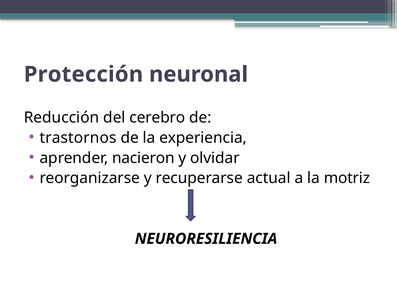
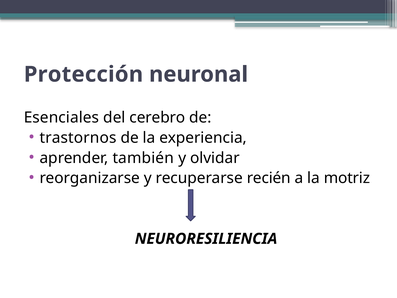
Reducción: Reducción -> Esenciales
nacieron: nacieron -> también
actual: actual -> recién
